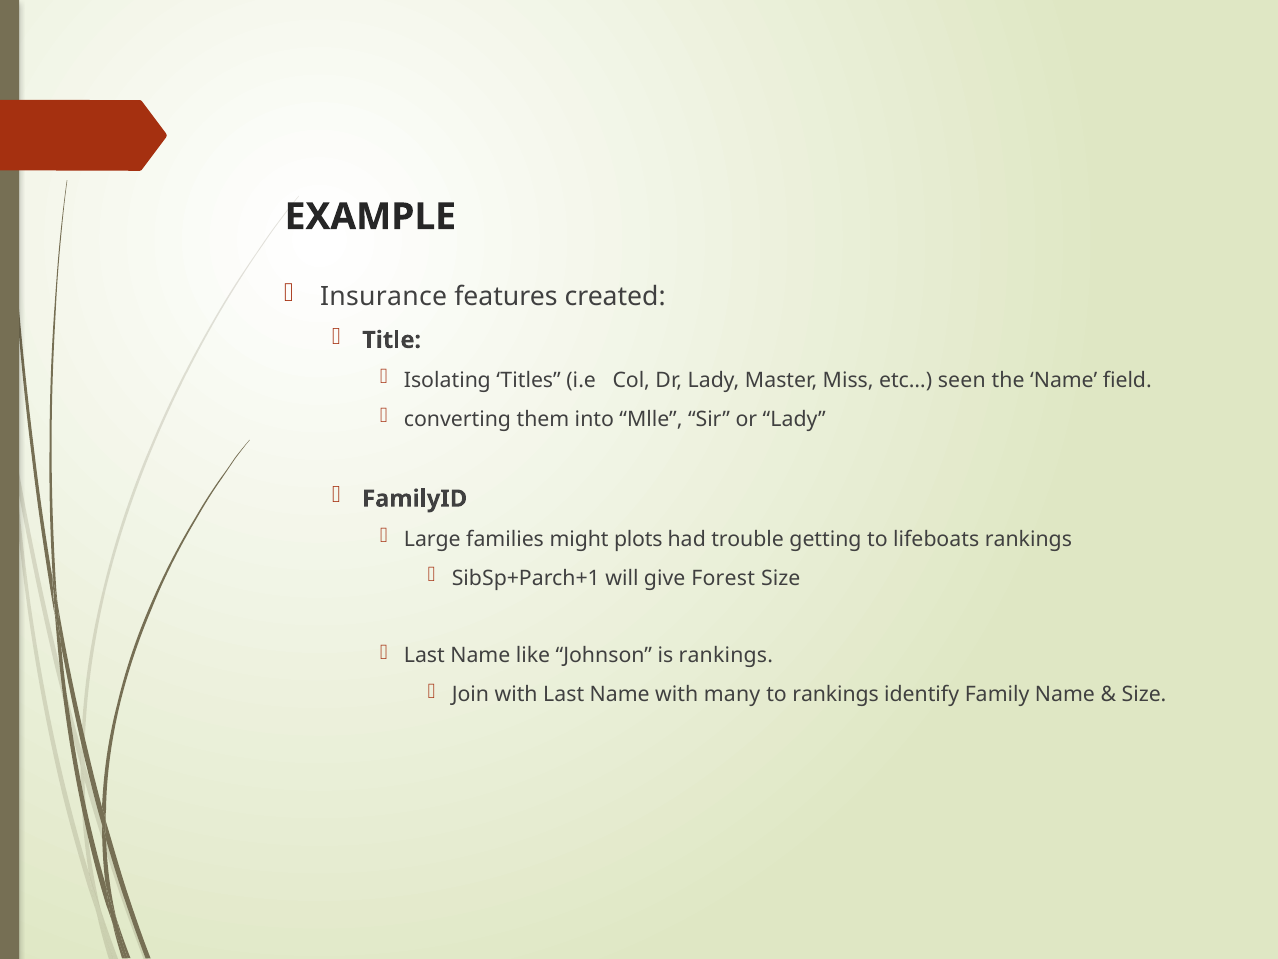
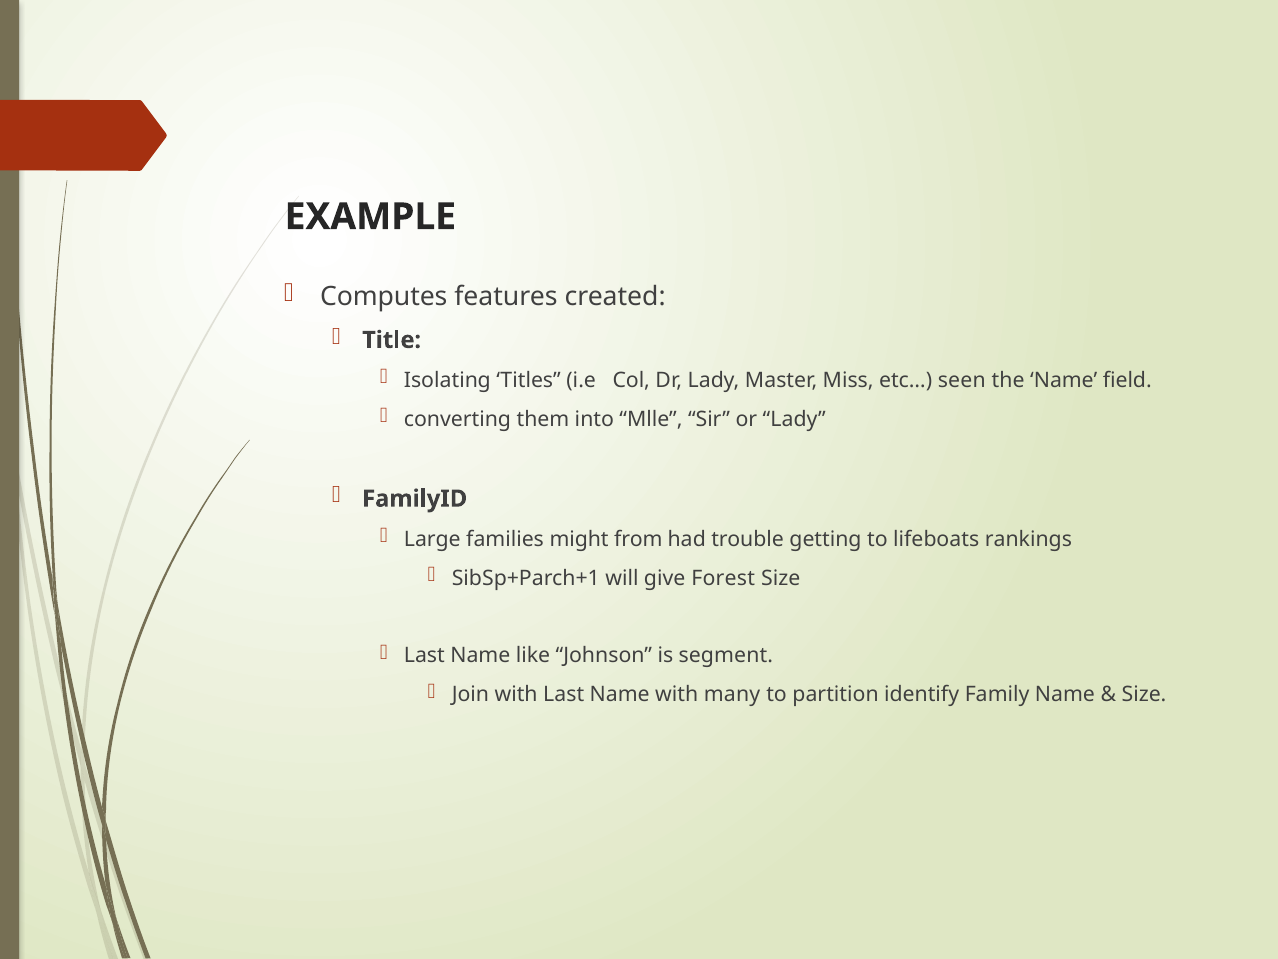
Insurance: Insurance -> Computes
plots: plots -> from
is rankings: rankings -> segment
to rankings: rankings -> partition
